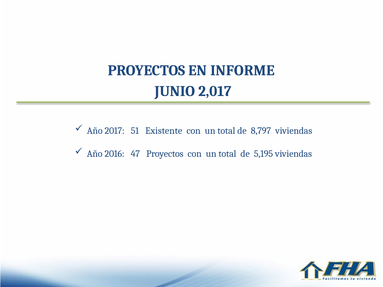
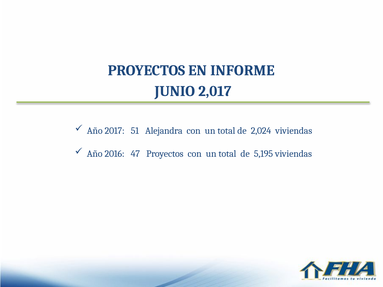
Existente: Existente -> Alejandra
8,797: 8,797 -> 2,024
